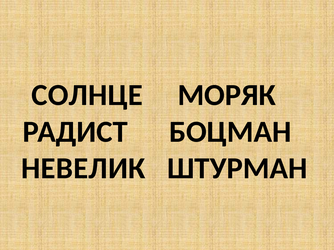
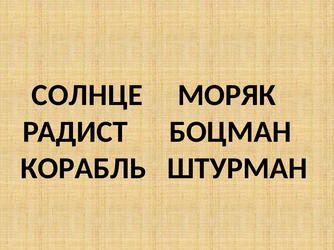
НЕВЕЛИК: НЕВЕЛИК -> КОРАБЛЬ
